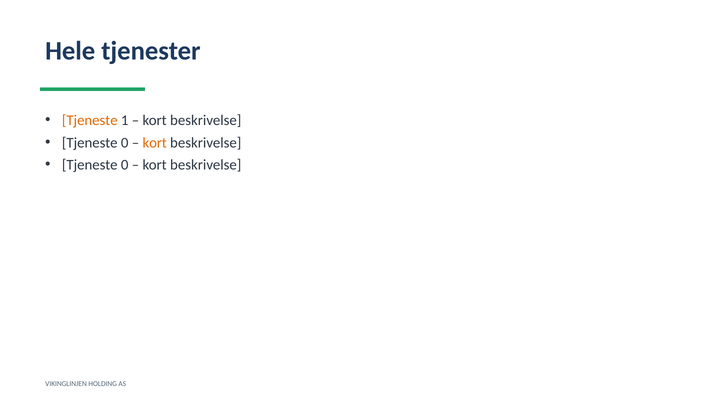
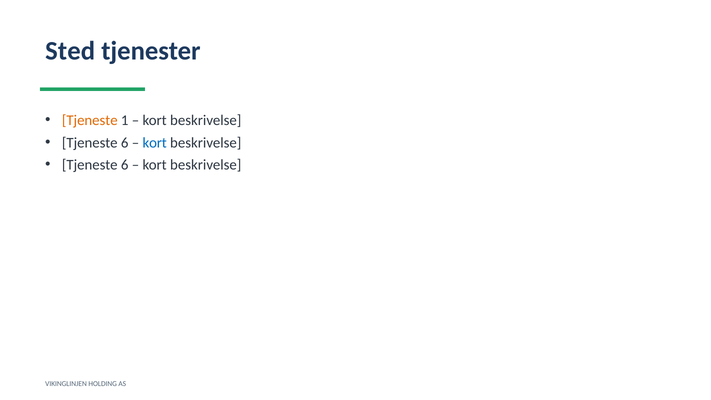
Hele: Hele -> Sted
0 at (125, 143): 0 -> 6
kort at (155, 143) colour: orange -> blue
0 at (125, 165): 0 -> 6
